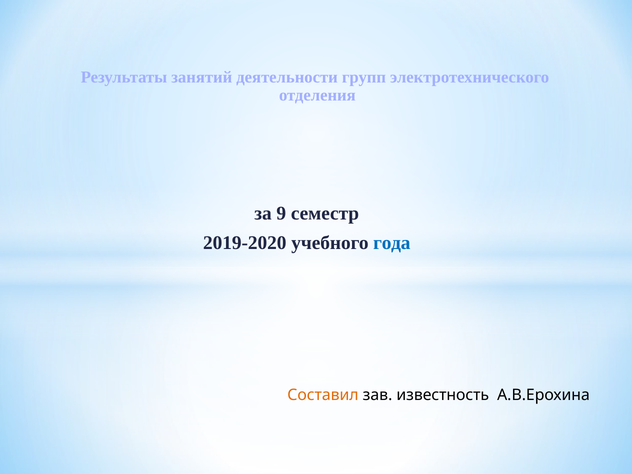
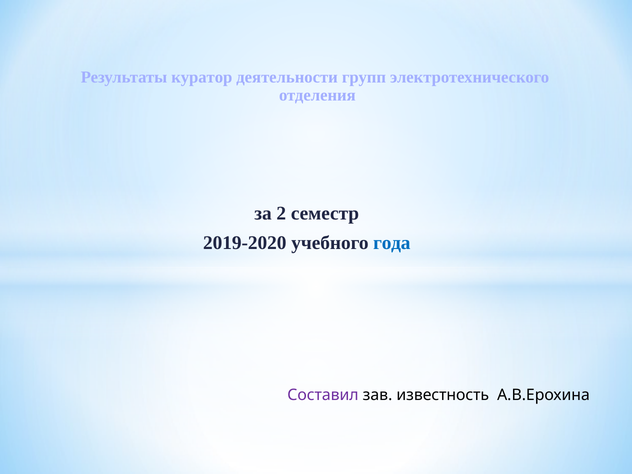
занятий: занятий -> куратор
9: 9 -> 2
Составил colour: orange -> purple
